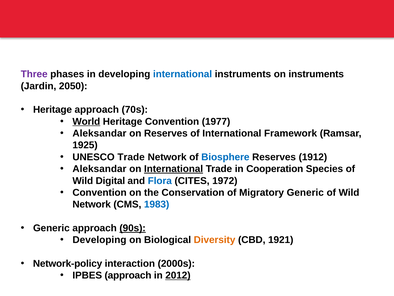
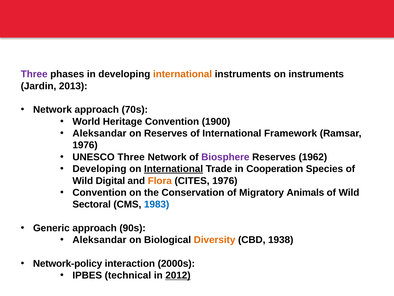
international at (183, 74) colour: blue -> orange
2050: 2050 -> 2013
Heritage at (53, 110): Heritage -> Network
World underline: present -> none
1977: 1977 -> 1900
1925 at (85, 145): 1925 -> 1976
UNESCO Trade: Trade -> Three
Biosphere colour: blue -> purple
1912: 1912 -> 1962
Aleksandar at (99, 169): Aleksandar -> Developing
Flora colour: blue -> orange
CITES 1972: 1972 -> 1976
Migratory Generic: Generic -> Animals
Network at (92, 204): Network -> Sectoral
90s underline: present -> none
Developing at (99, 240): Developing -> Aleksandar
1921: 1921 -> 1938
IPBES approach: approach -> technical
